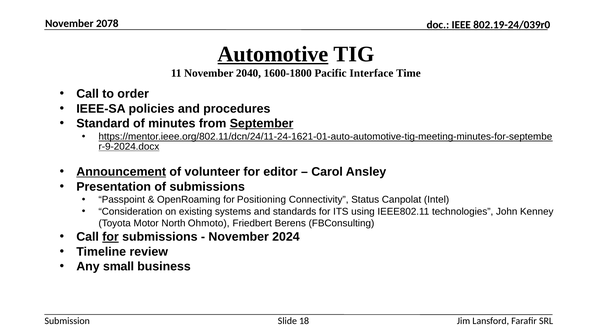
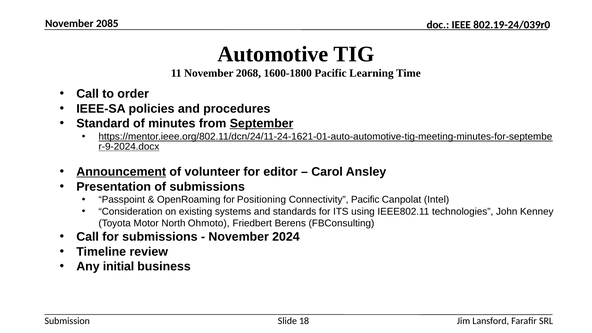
2078: 2078 -> 2085
Automotive underline: present -> none
2040: 2040 -> 2068
Interface: Interface -> Learning
Connectivity Status: Status -> Pacific
for at (111, 237) underline: present -> none
small: small -> initial
